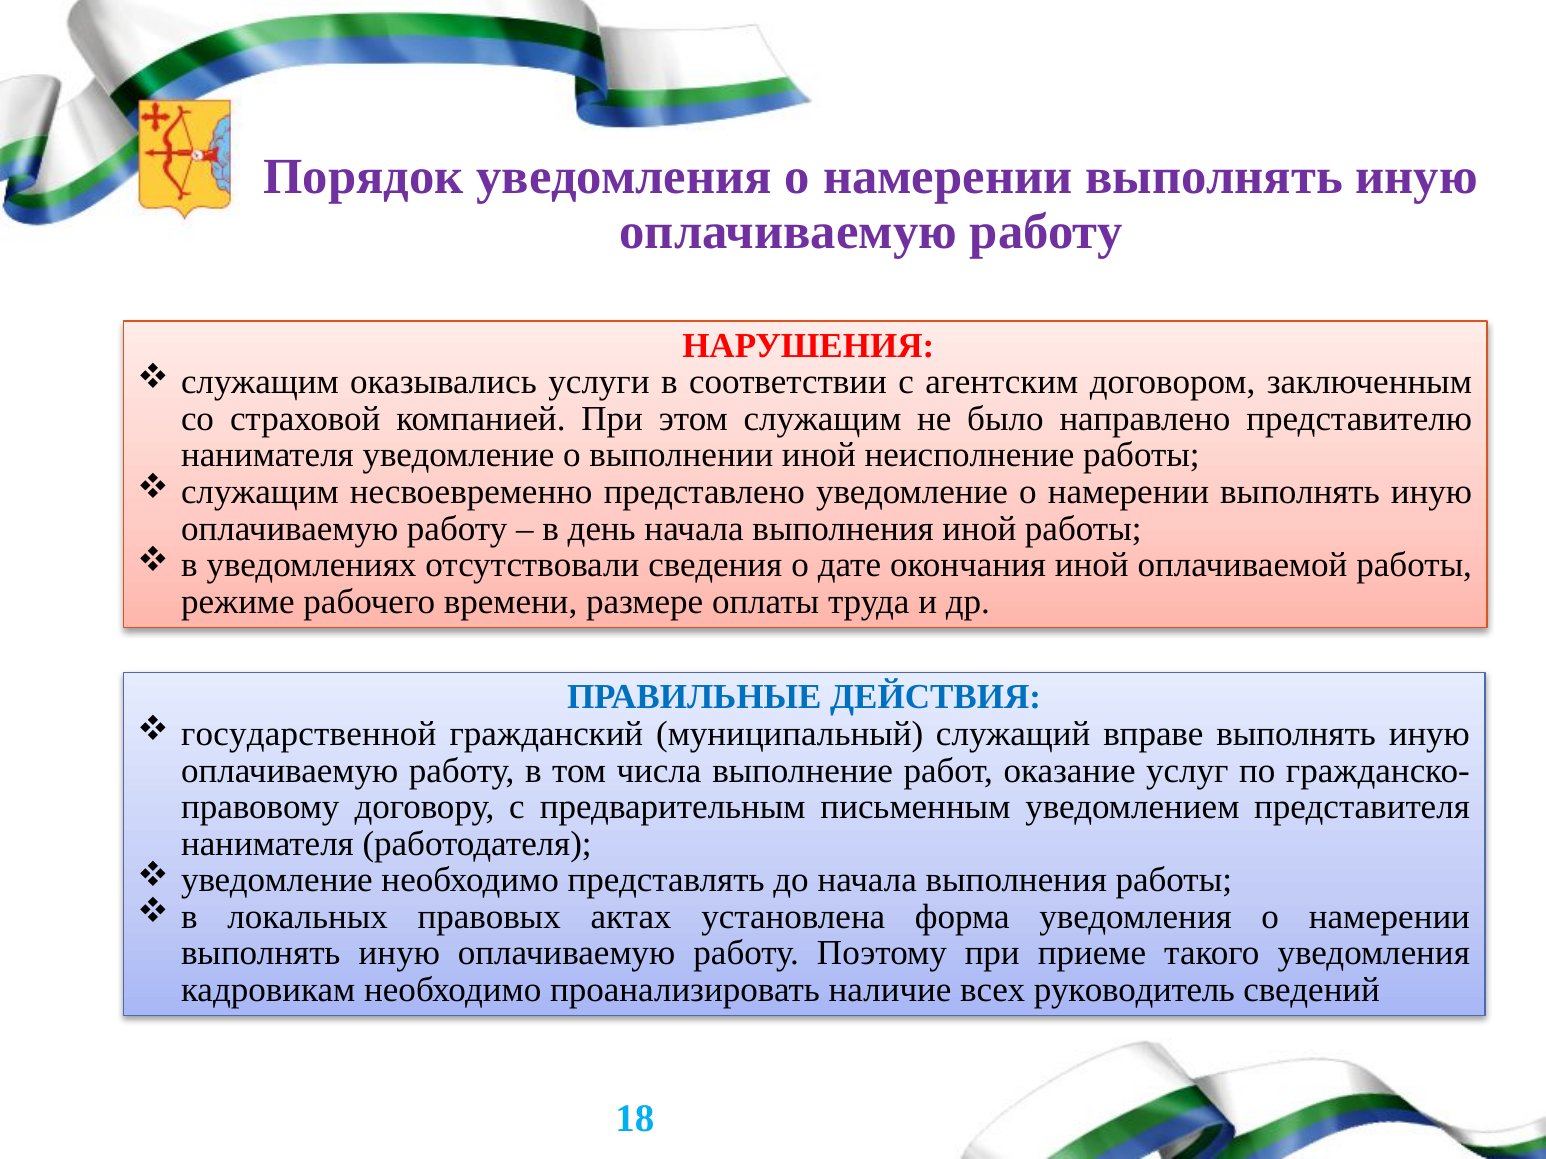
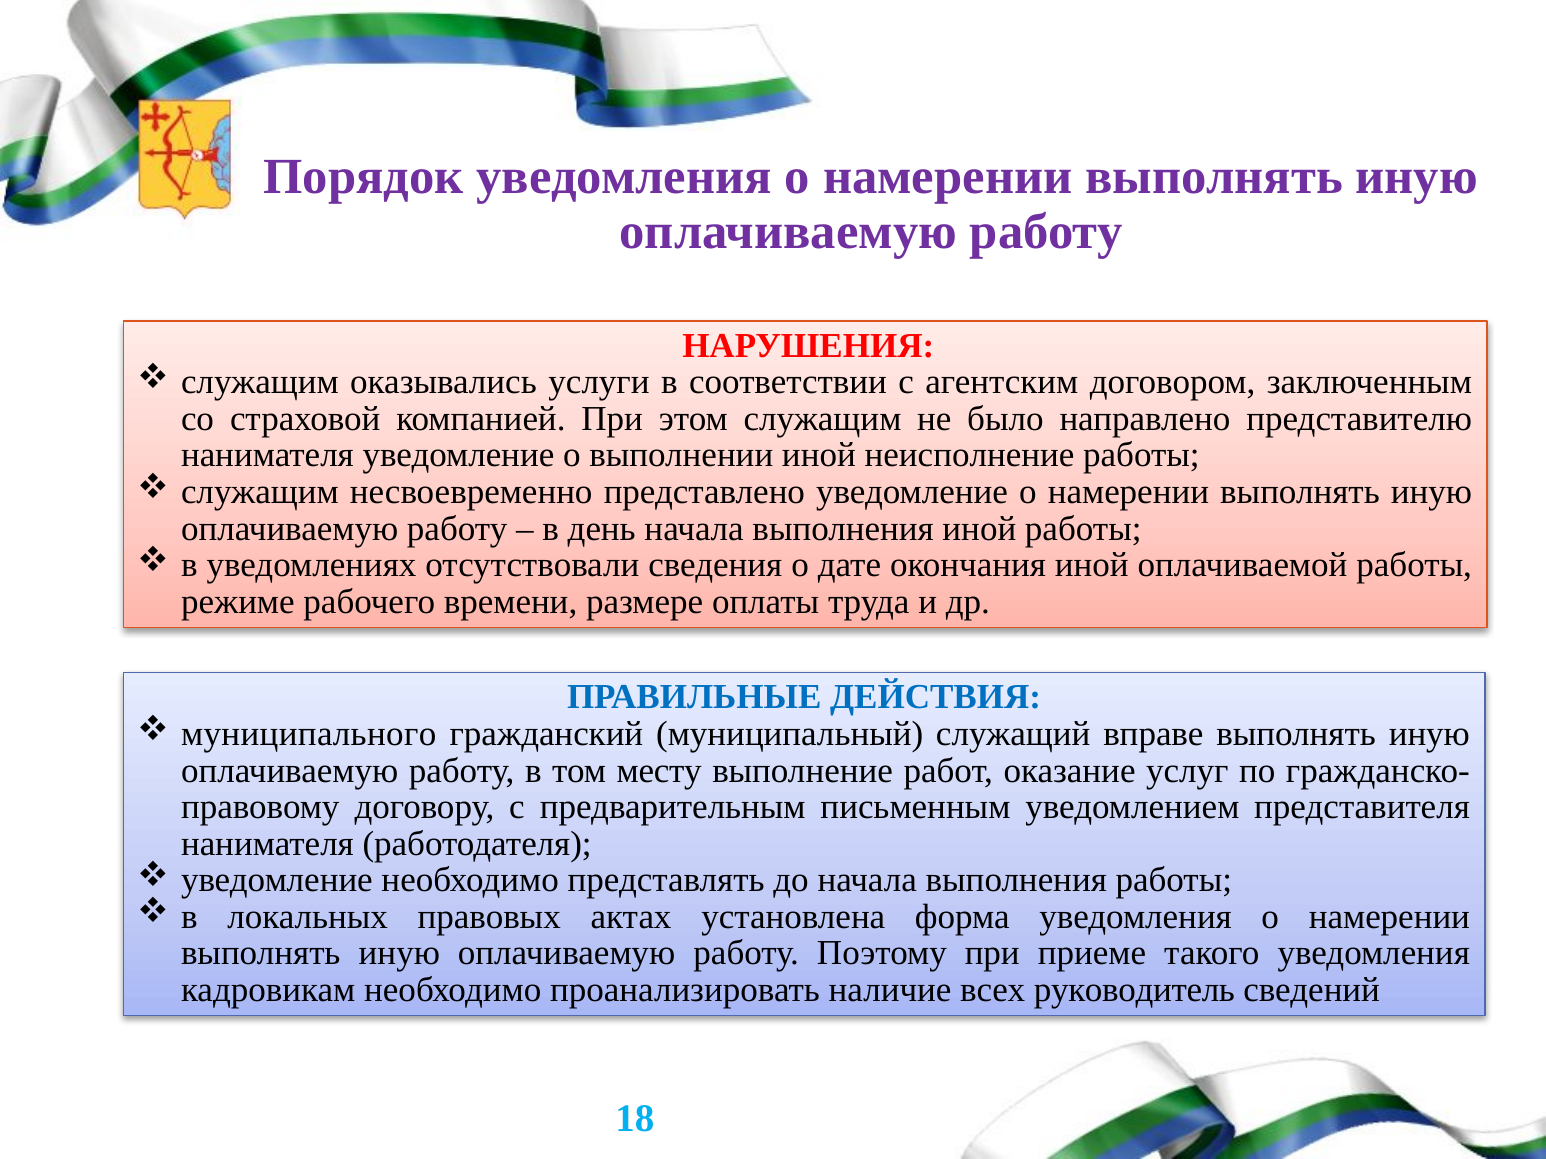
государственной: государственной -> муниципального
числа: числа -> месту
